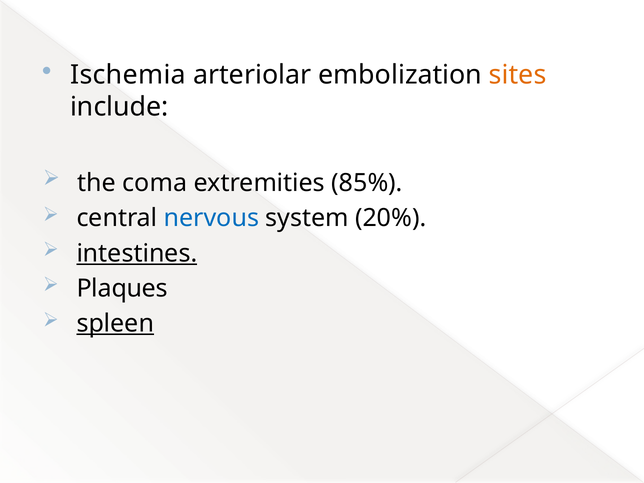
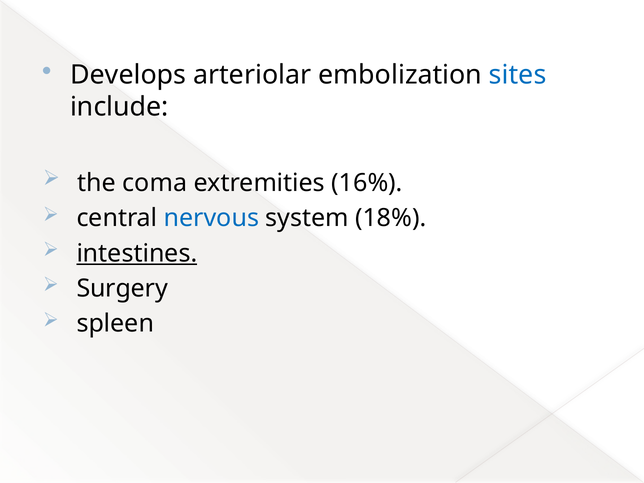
Ischemia: Ischemia -> Develops
sites colour: orange -> blue
85%: 85% -> 16%
20%: 20% -> 18%
Plaques: Plaques -> Surgery
spleen underline: present -> none
